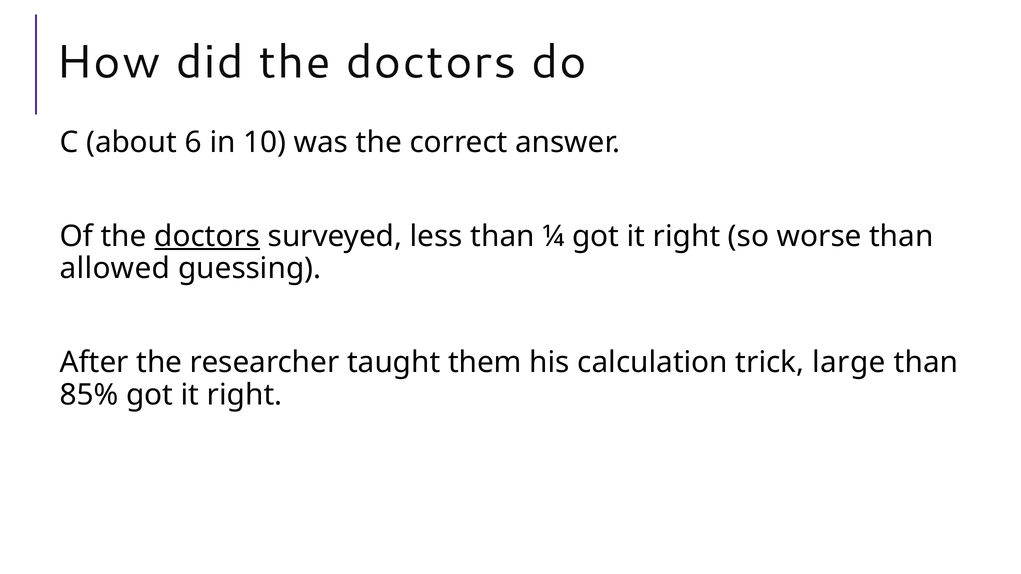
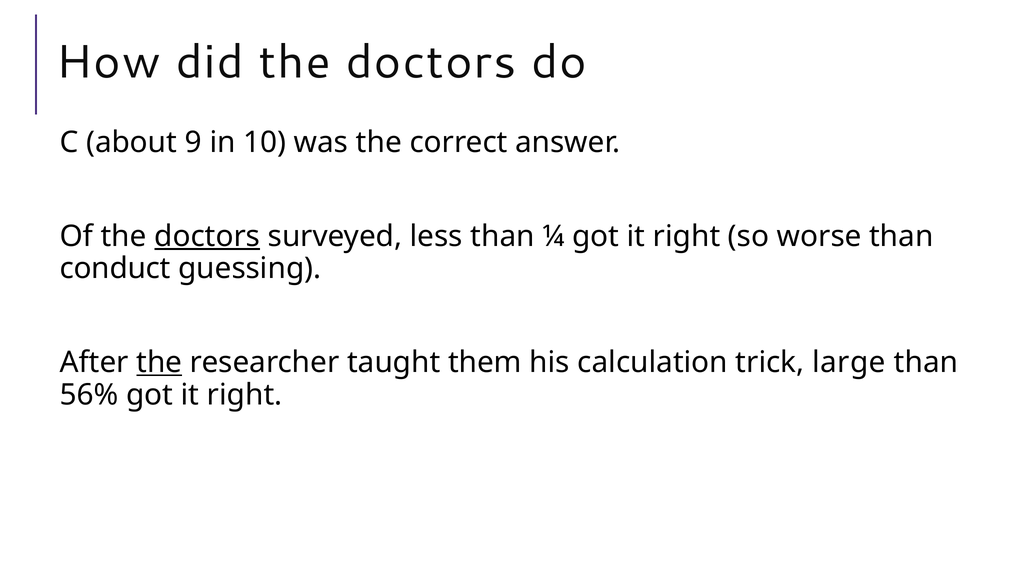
6: 6 -> 9
allowed: allowed -> conduct
the at (159, 363) underline: none -> present
85%: 85% -> 56%
